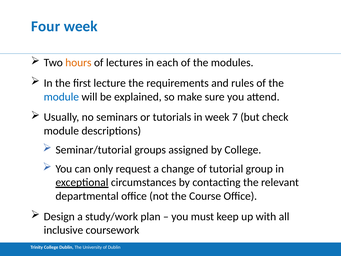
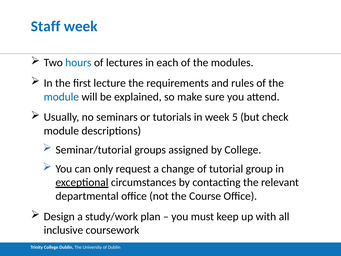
Four: Four -> Staff
hours colour: orange -> blue
7: 7 -> 5
